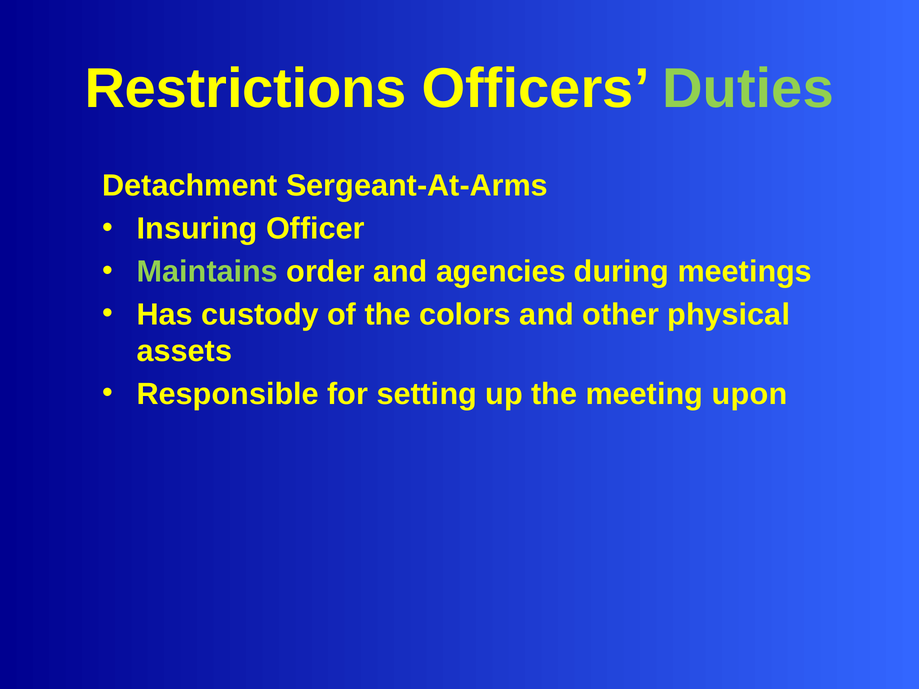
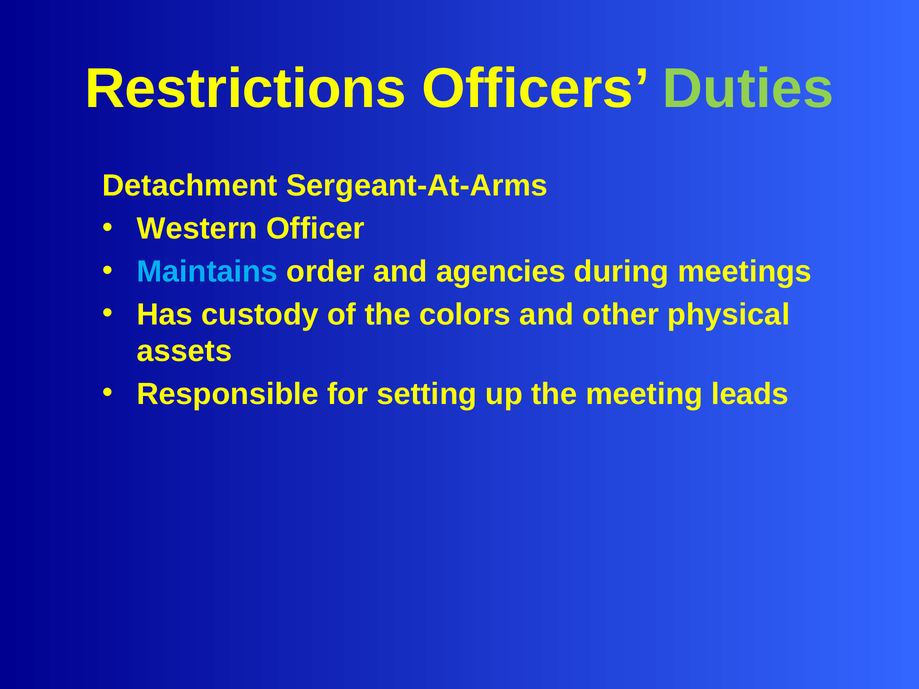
Insuring: Insuring -> Western
Maintains colour: light green -> light blue
upon: upon -> leads
